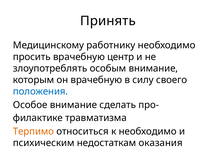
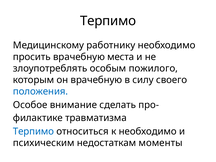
Принять at (108, 21): Принять -> Терпимо
центр: центр -> места
особым внимание: внимание -> пожилого
Терпимо at (33, 131) colour: orange -> blue
оказания: оказания -> моменты
